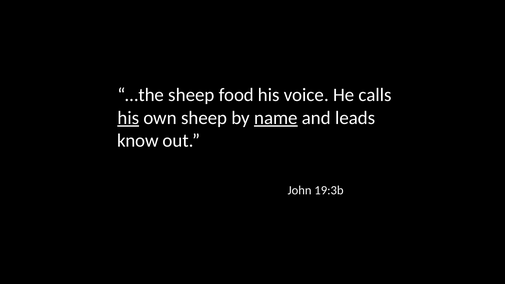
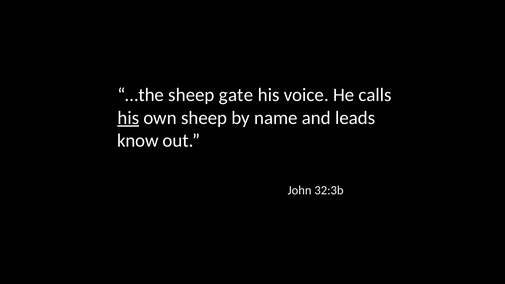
food: food -> gate
name underline: present -> none
19:3b: 19:3b -> 32:3b
